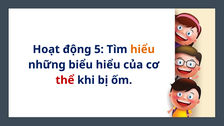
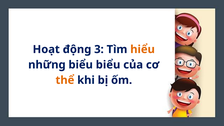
5: 5 -> 3
biểu hiểu: hiểu -> biểu
thể colour: red -> orange
